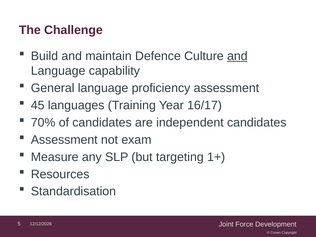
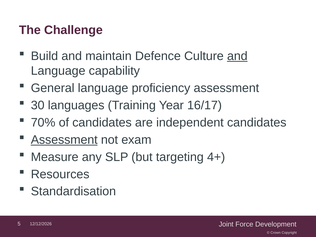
45: 45 -> 30
Assessment at (64, 140) underline: none -> present
1+: 1+ -> 4+
